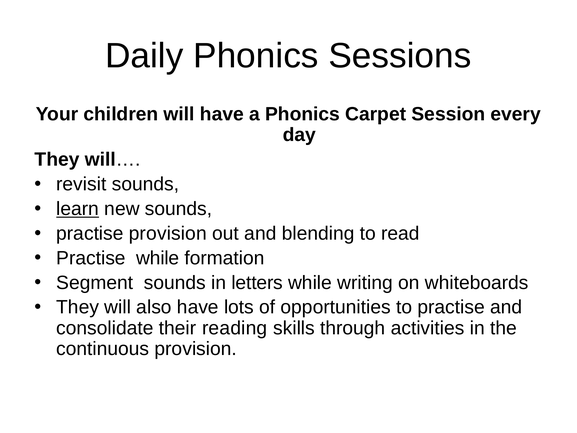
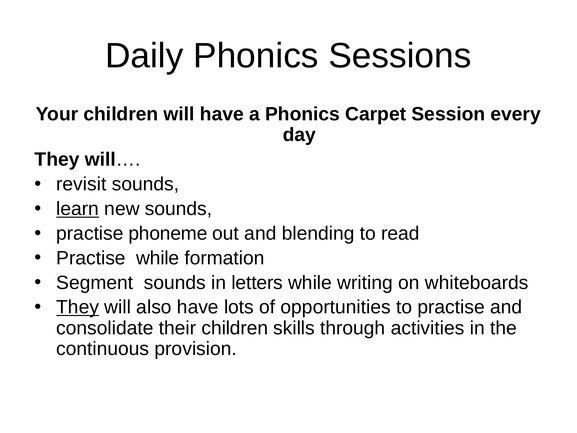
practise provision: provision -> phoneme
They at (78, 307) underline: none -> present
their reading: reading -> children
